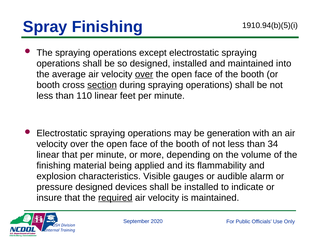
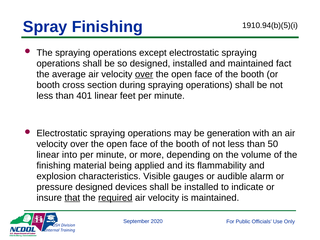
into: into -> fact
section underline: present -> none
110: 110 -> 401
34: 34 -> 50
linear that: that -> into
that at (72, 198) underline: none -> present
